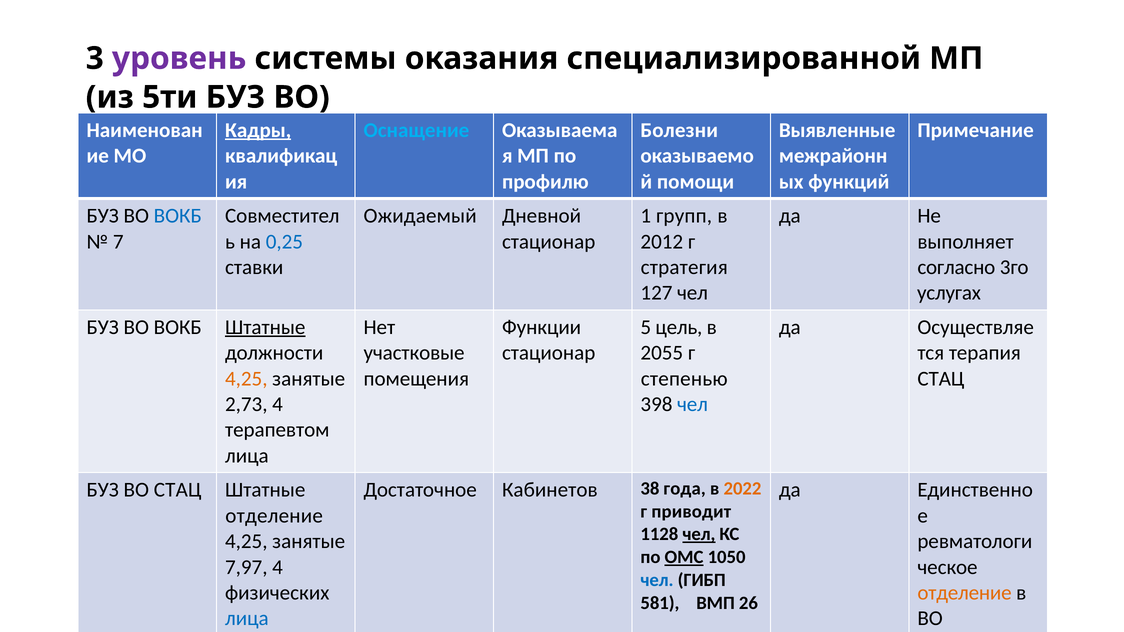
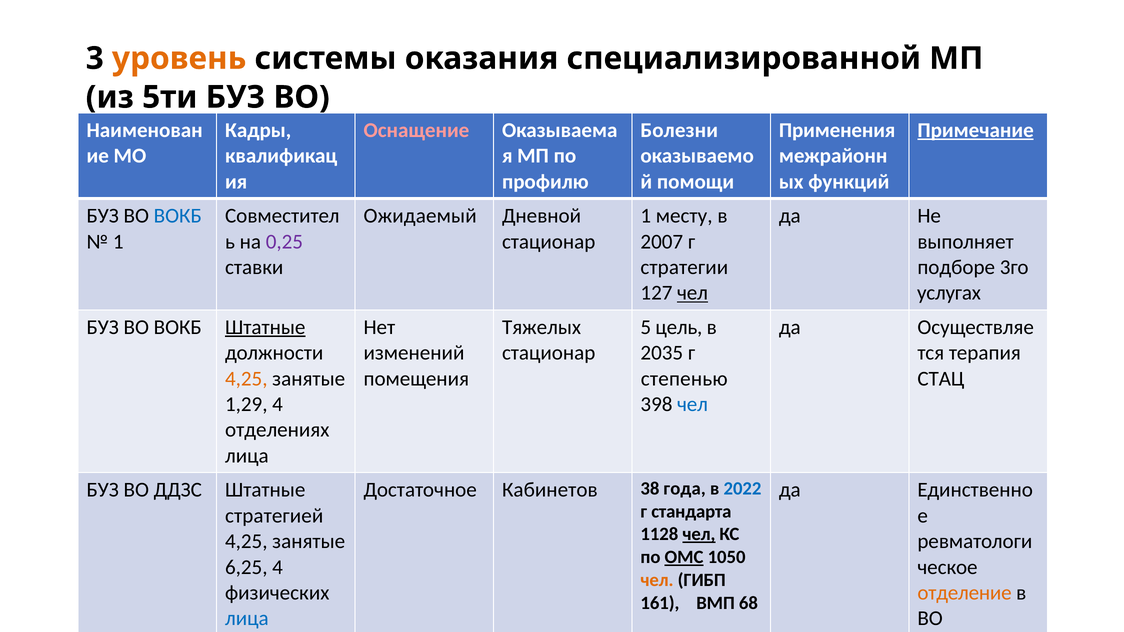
уровень colour: purple -> orange
Кадры underline: present -> none
Оснащение colour: light blue -> pink
Выявленные: Выявленные -> Применения
Примечание underline: none -> present
групп: групп -> месту
7 at (118, 242): 7 -> 1
0,25 colour: blue -> purple
2012: 2012 -> 2007
стратегия: стратегия -> стратегии
согласно: согласно -> подборе
чел at (693, 293) underline: none -> present
Функции: Функции -> Тяжелых
участковые: участковые -> изменений
2055: 2055 -> 2035
2,73: 2,73 -> 1,29
терапевтом: терапевтом -> отделениях
ВО СТАЦ: СТАЦ -> ДДЗС
2022 colour: orange -> blue
приводит: приводит -> стандарта
отделение at (274, 516): отделение -> стратегией
7,97: 7,97 -> 6,25
чел at (657, 580) colour: blue -> orange
581: 581 -> 161
26: 26 -> 68
